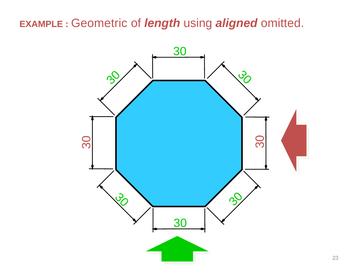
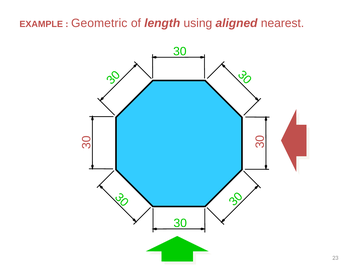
omitted: omitted -> nearest
